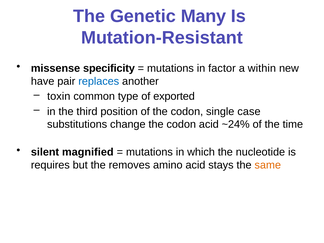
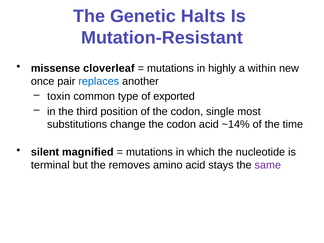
Many: Many -> Halts
specificity: specificity -> cloverleaf
factor: factor -> highly
have: have -> once
case: case -> most
~24%: ~24% -> ~14%
requires: requires -> terminal
same colour: orange -> purple
